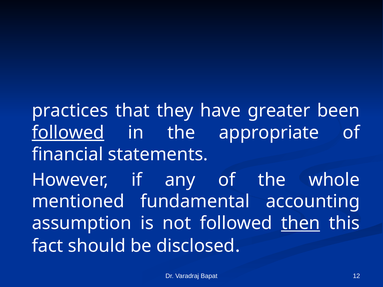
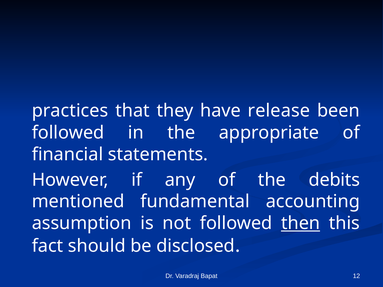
greater: greater -> release
followed at (68, 133) underline: present -> none
whole: whole -> debits
